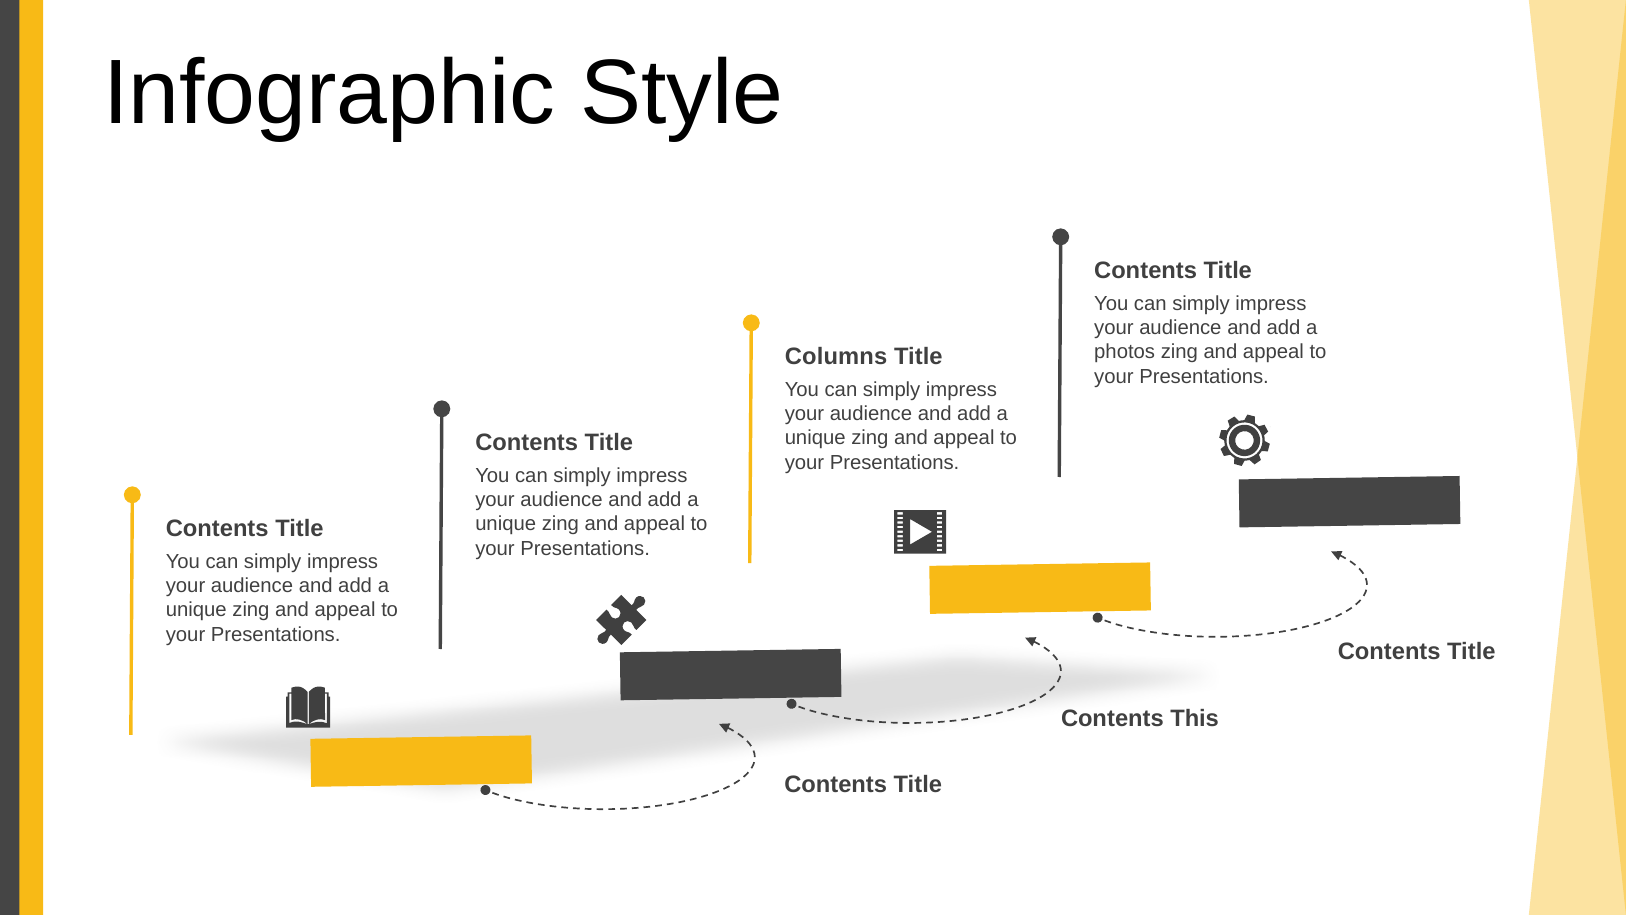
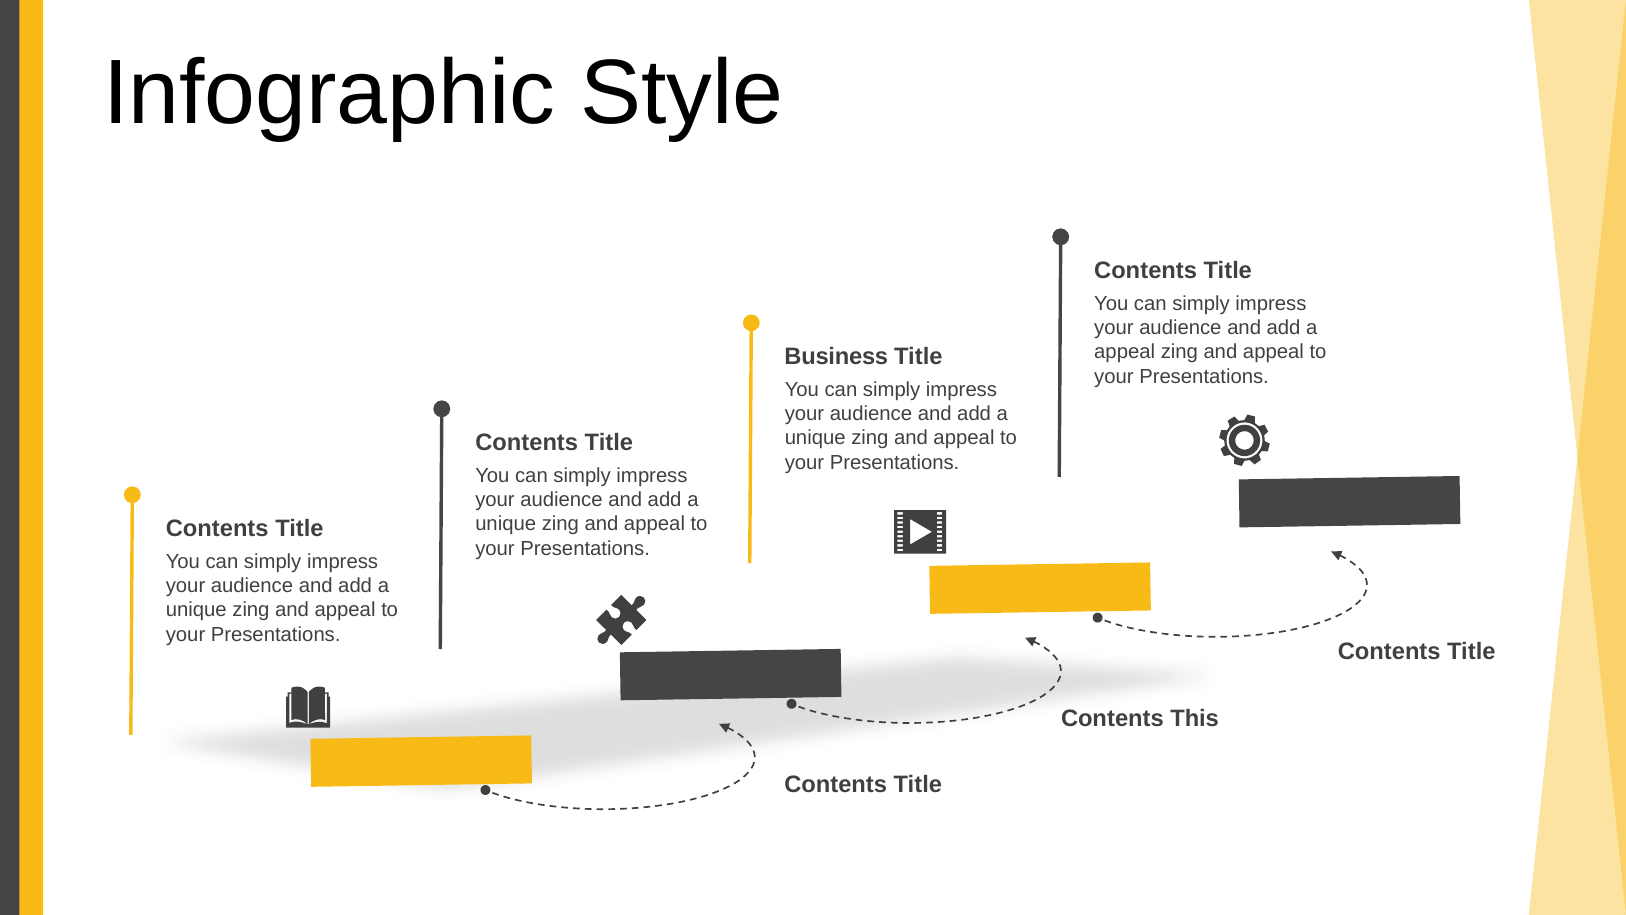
photos at (1125, 352): photos -> appeal
Columns: Columns -> Business
